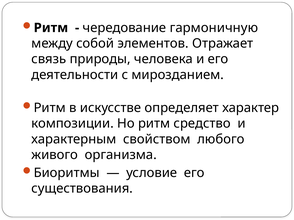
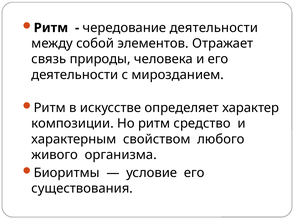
чередование гармоничную: гармоничную -> деятельности
